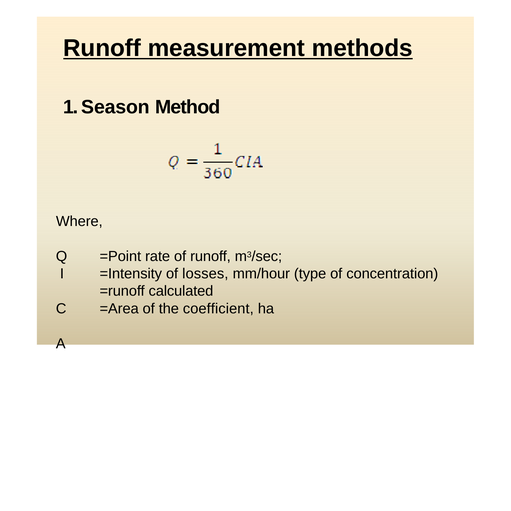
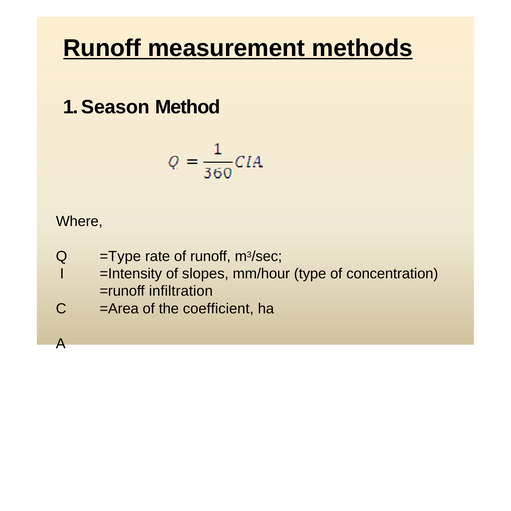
=Point: =Point -> =Type
losses: losses -> slopes
calculated: calculated -> infiltration
